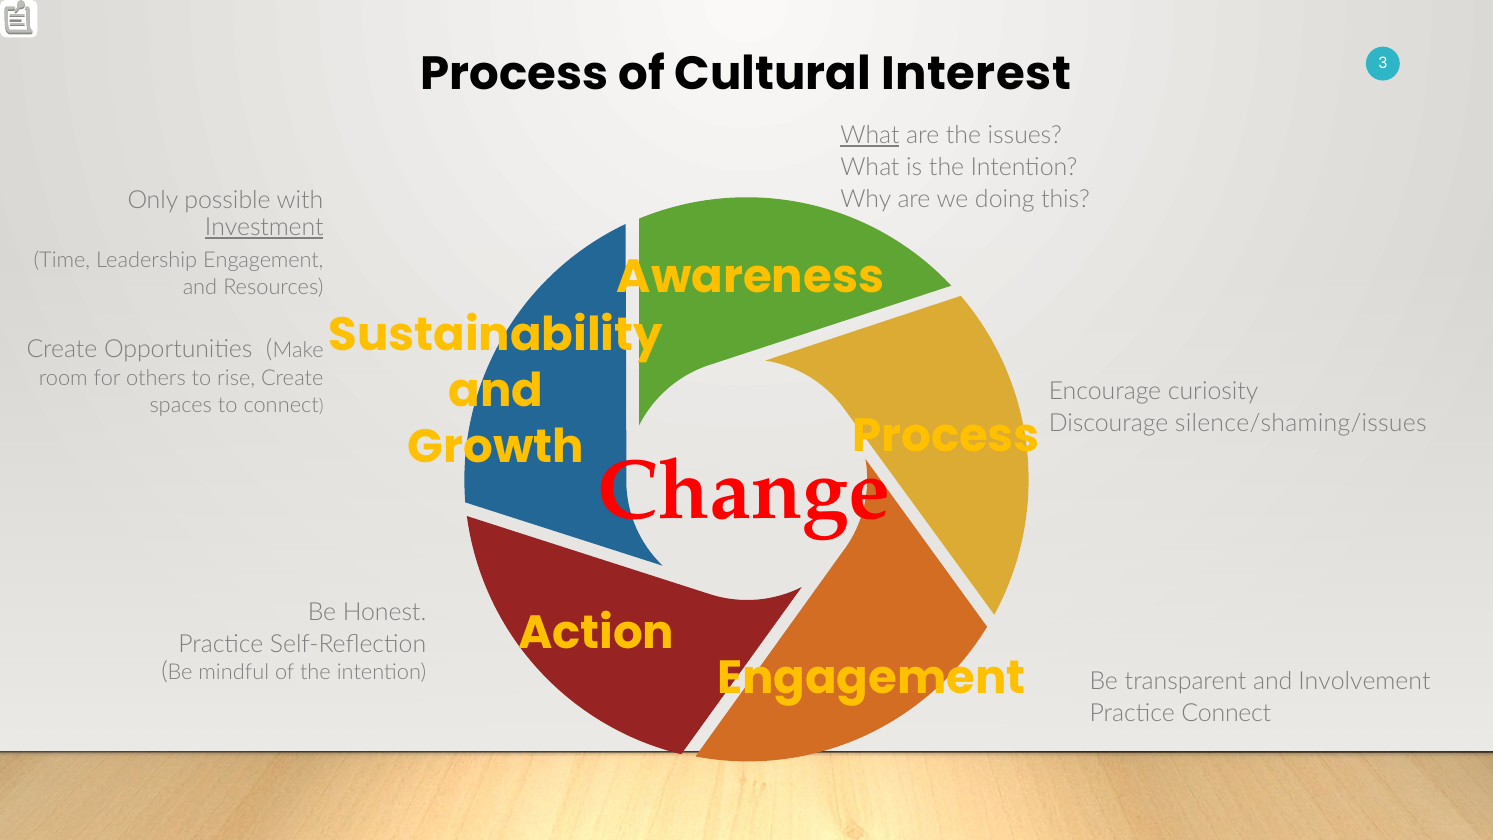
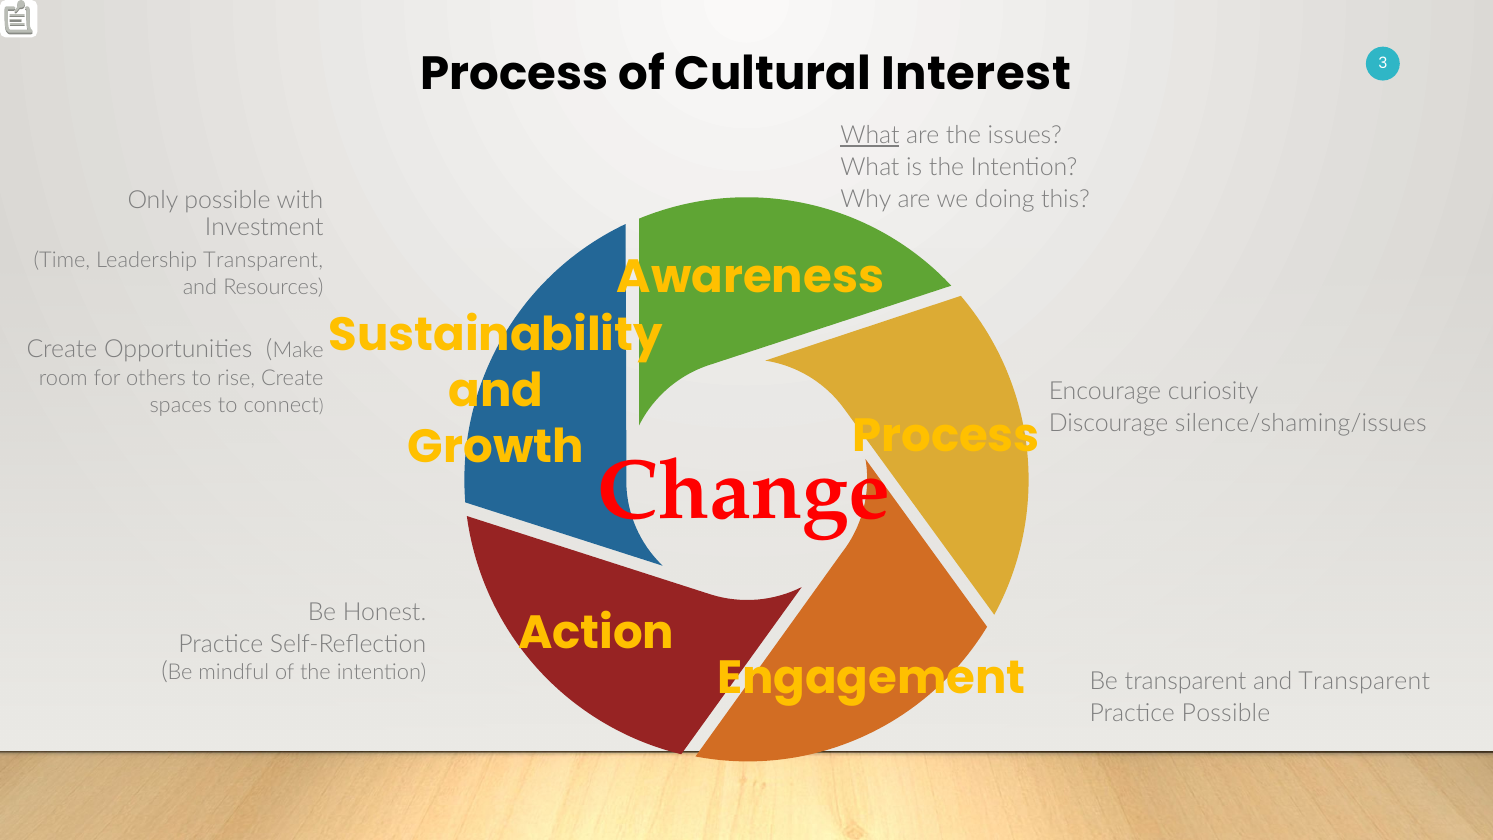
Investment underline: present -> none
Leadership Engagement: Engagement -> Transparent
and Involvement: Involvement -> Transparent
Practice Connect: Connect -> Possible
